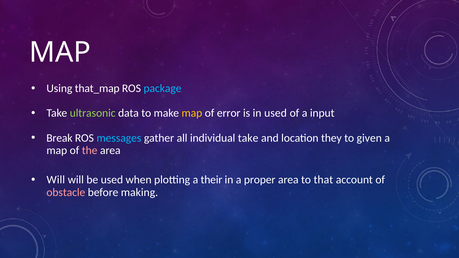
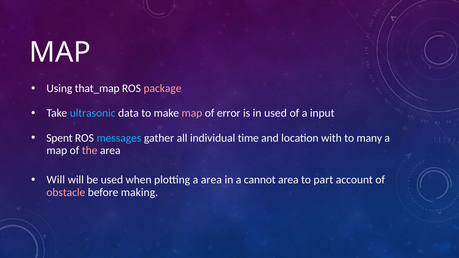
package colour: light blue -> pink
ultrasonic colour: light green -> light blue
map at (192, 113) colour: yellow -> pink
Break: Break -> Spent
individual take: take -> time
they: they -> with
given: given -> many
a their: their -> area
proper: proper -> cannot
that: that -> part
